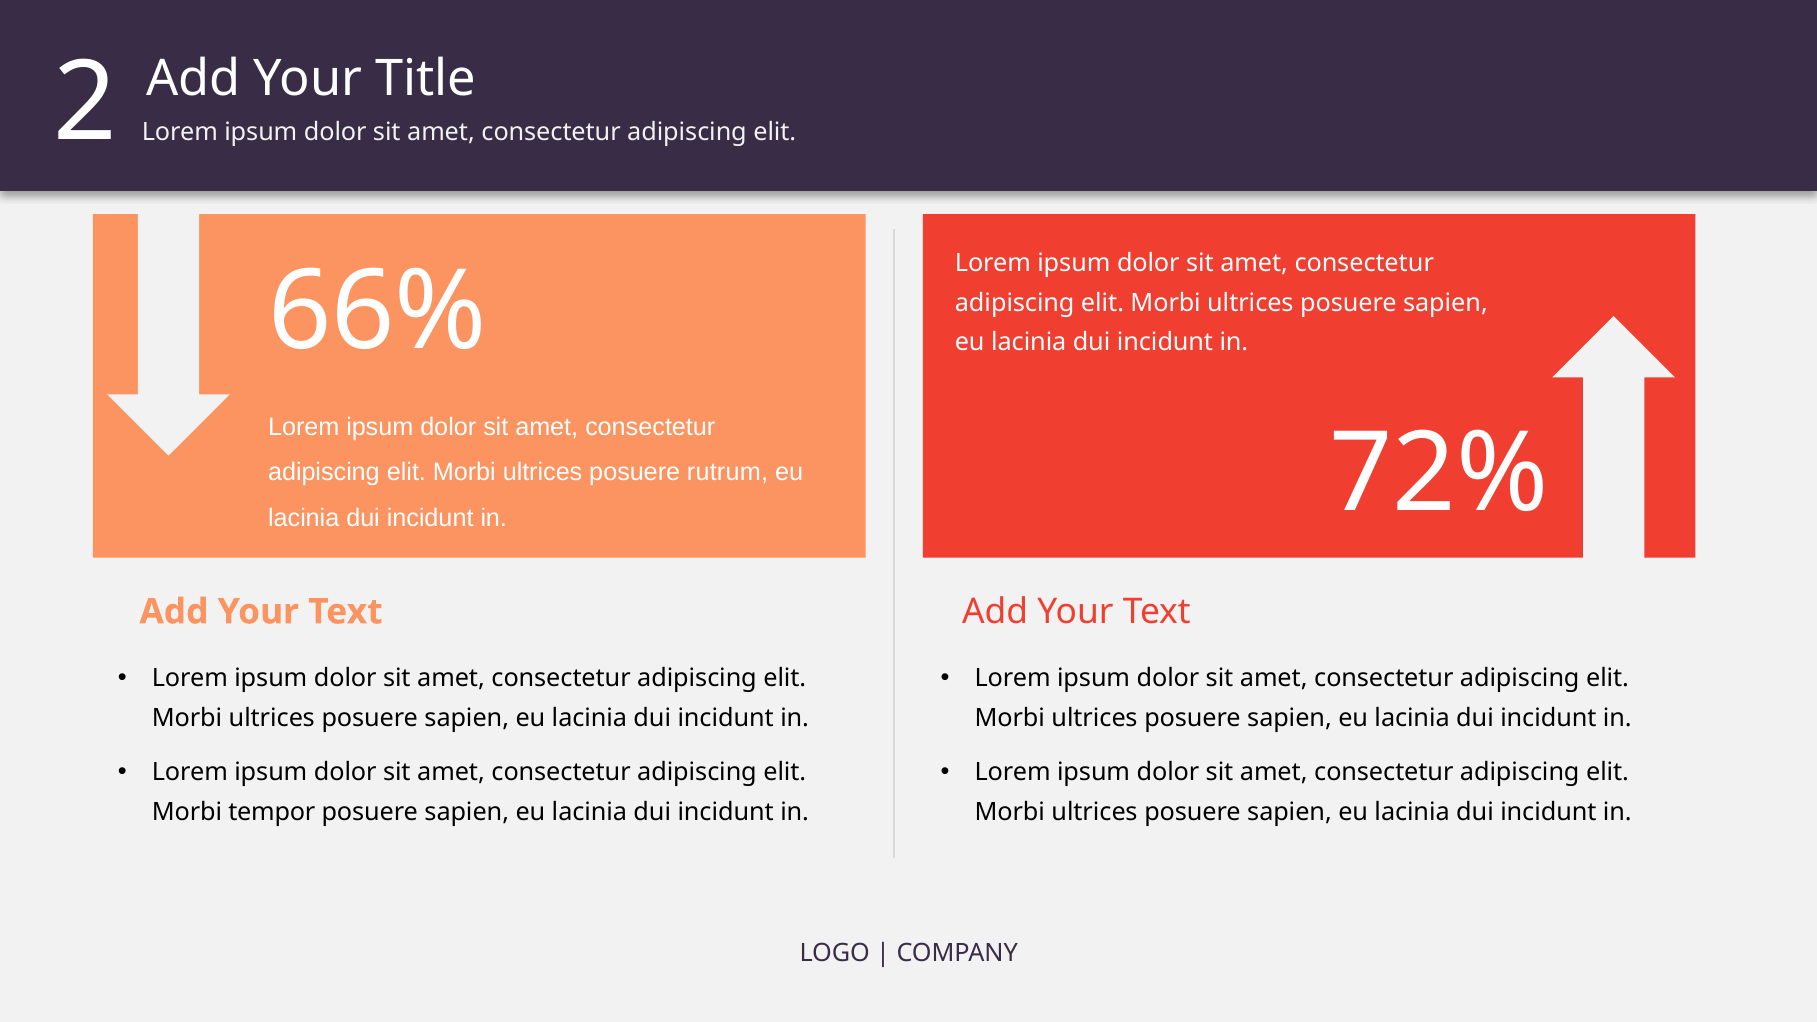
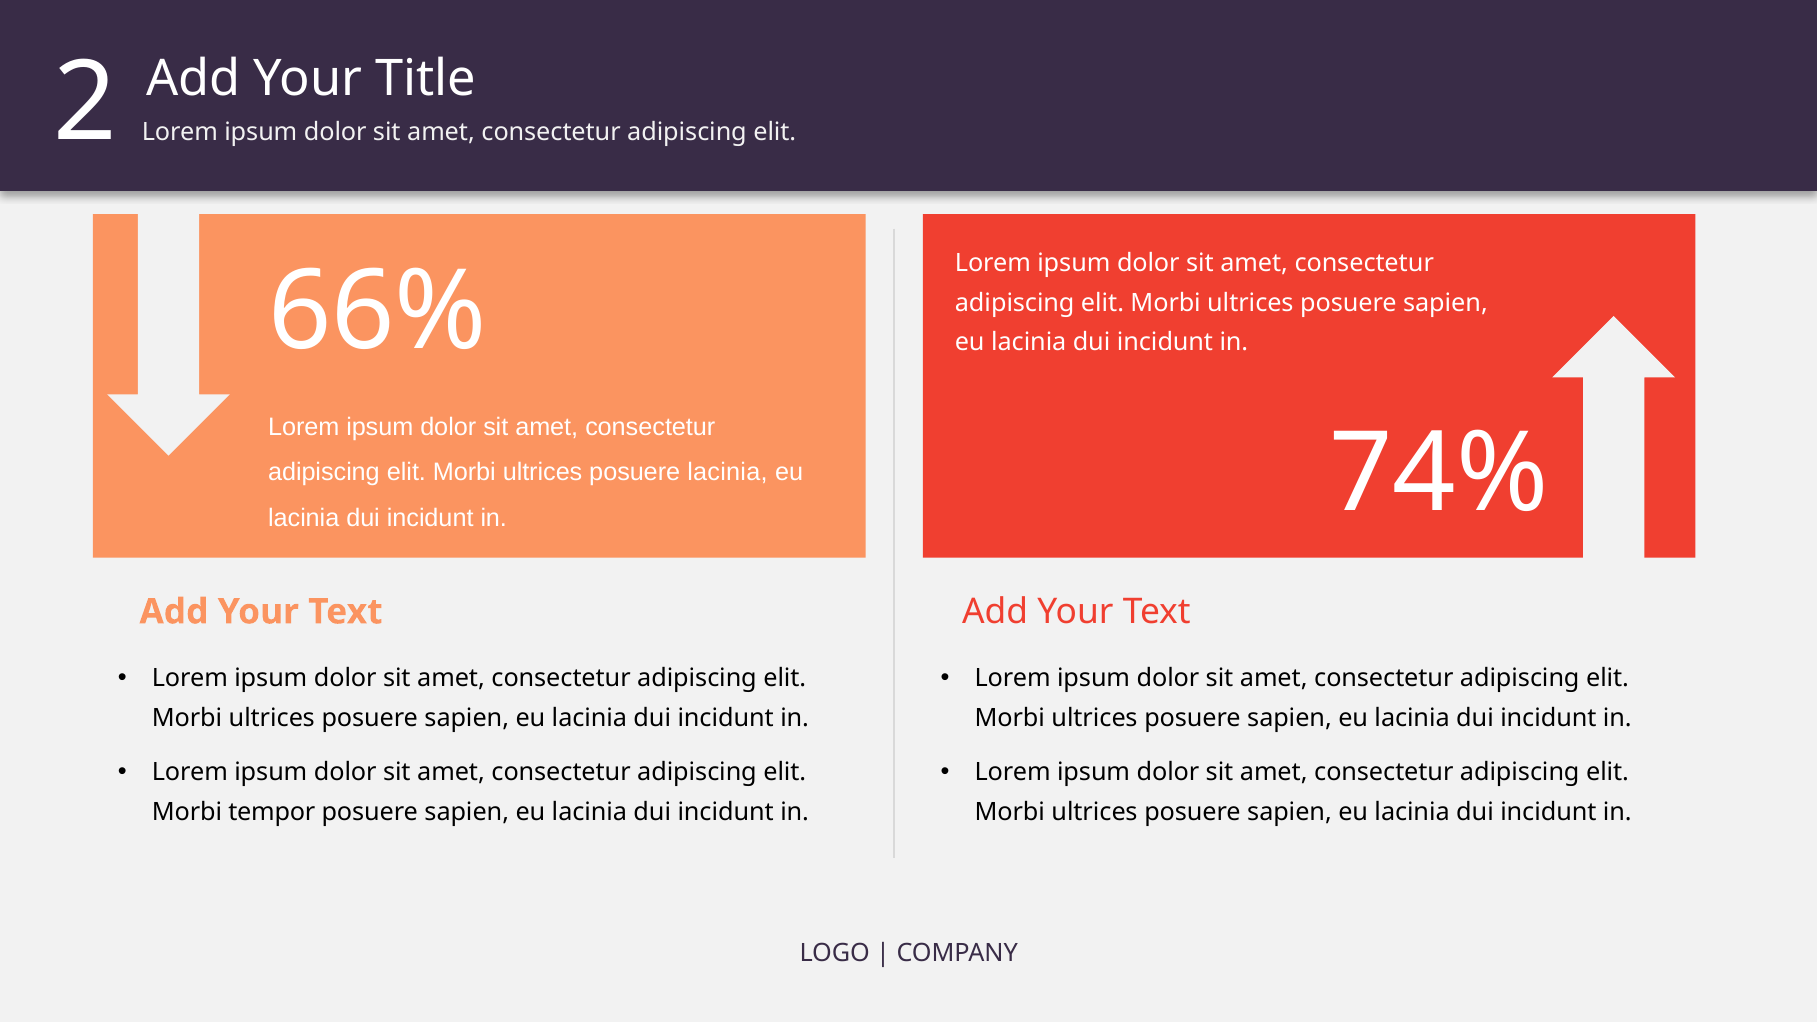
72%: 72% -> 74%
posuere rutrum: rutrum -> lacinia
